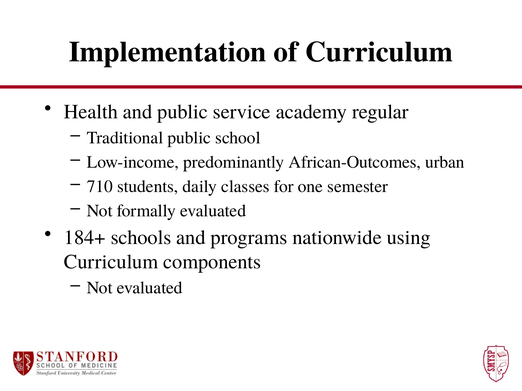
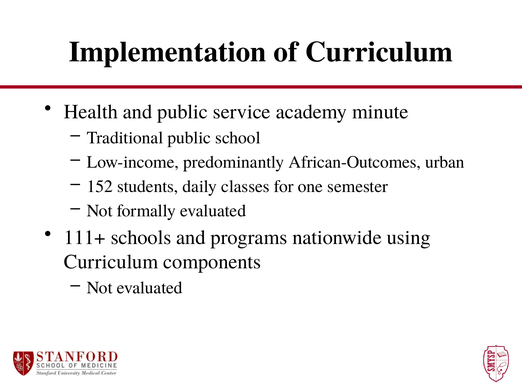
regular: regular -> minute
710: 710 -> 152
184+: 184+ -> 111+
